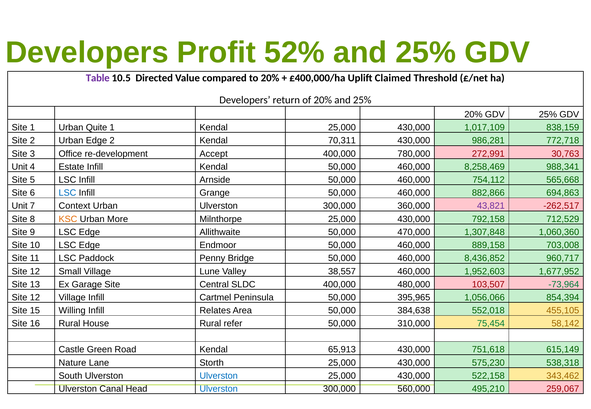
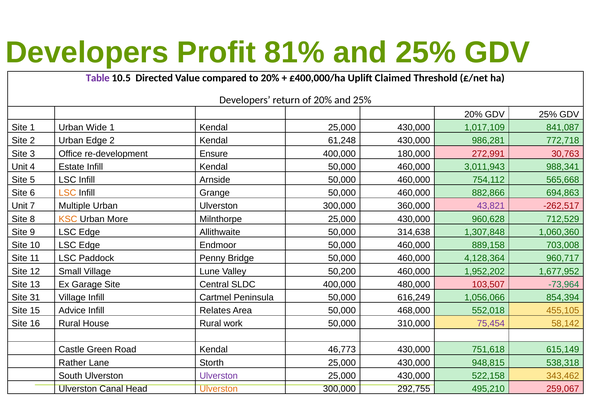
52%: 52% -> 81%
Quite: Quite -> Wide
838,159: 838,159 -> 841,087
70,311: 70,311 -> 61,248
Accept: Accept -> Ensure
780,000: 780,000 -> 180,000
8,258,469: 8,258,469 -> 3,011,943
LSC at (67, 193) colour: blue -> orange
Context: Context -> Multiple
792,158: 792,158 -> 960,628
470,000: 470,000 -> 314,638
8,436,852: 8,436,852 -> 4,128,364
38,557: 38,557 -> 50,200
1,952,603: 1,952,603 -> 1,952,202
12 at (35, 298): 12 -> 31
395,965: 395,965 -> 616,249
Willing: Willing -> Advice
384,638: 384,638 -> 468,000
refer: refer -> work
75,454 colour: green -> purple
65,913: 65,913 -> 46,773
Nature: Nature -> Rather
575,230: 575,230 -> 948,815
Ulverston at (219, 376) colour: blue -> purple
Ulverston at (219, 389) colour: blue -> orange
560,000: 560,000 -> 292,755
